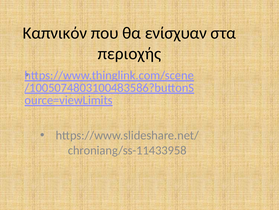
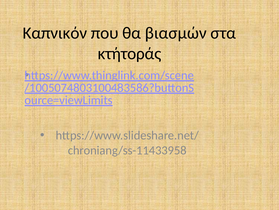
ενίσχυαν: ενίσχυαν -> βιασμών
περιοχής: περιοχής -> κτήτοράς
